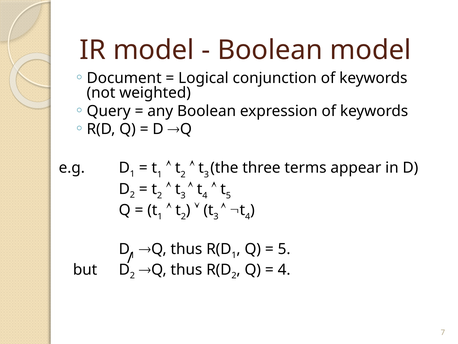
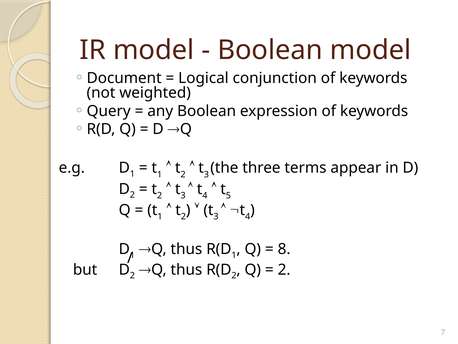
5 at (284, 249): 5 -> 8
4 at (284, 269): 4 -> 2
